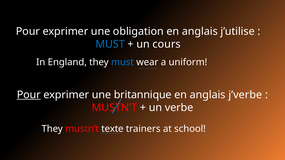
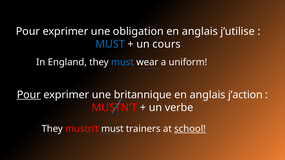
j’verbe: j’verbe -> j’action
mustn’t texte: texte -> must
school underline: none -> present
